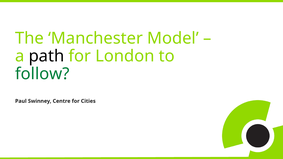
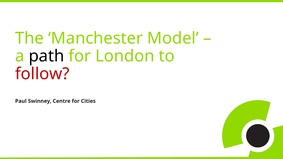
follow colour: green -> red
